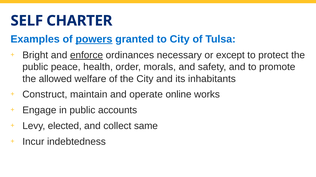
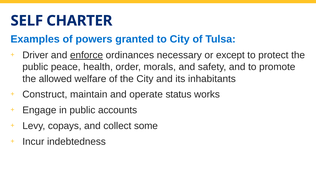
powers underline: present -> none
Bright: Bright -> Driver
online: online -> status
elected: elected -> copays
same: same -> some
